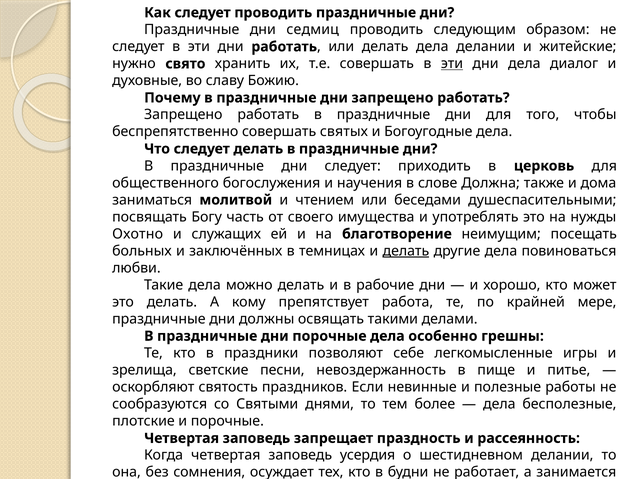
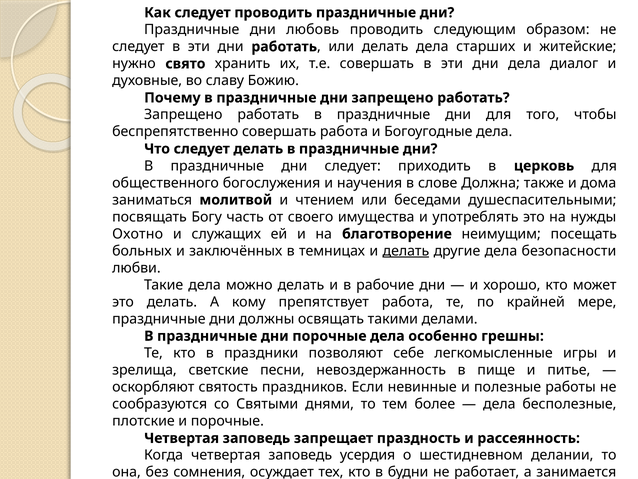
седмиц: седмиц -> любовь
дела делании: делании -> старших
эти at (452, 64) underline: present -> none
совершать святых: святых -> работа
повиноваться: повиноваться -> безопасности
